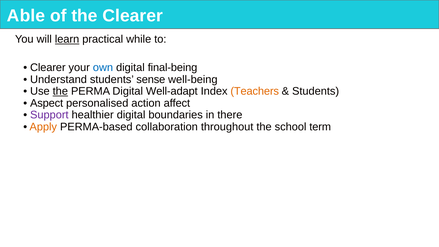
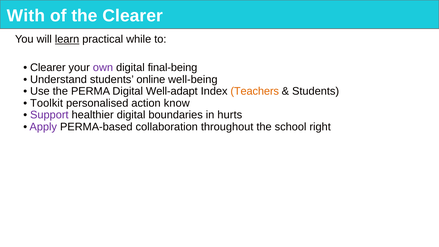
Able: Able -> With
own colour: blue -> purple
sense: sense -> online
the at (60, 91) underline: present -> none
Aspect: Aspect -> Toolkit
affect: affect -> know
there: there -> hurts
Apply colour: orange -> purple
term: term -> right
